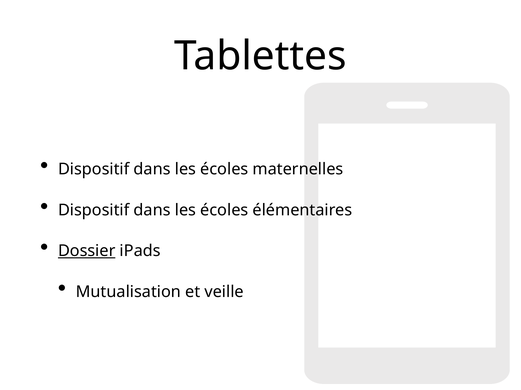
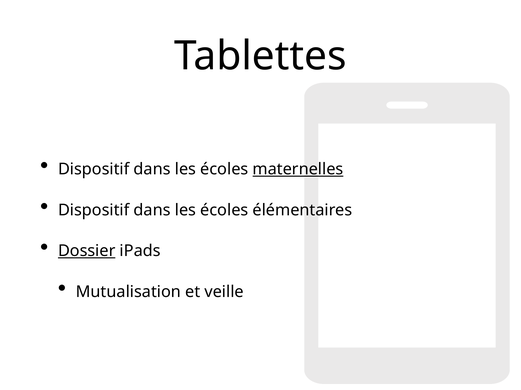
maternelles underline: none -> present
